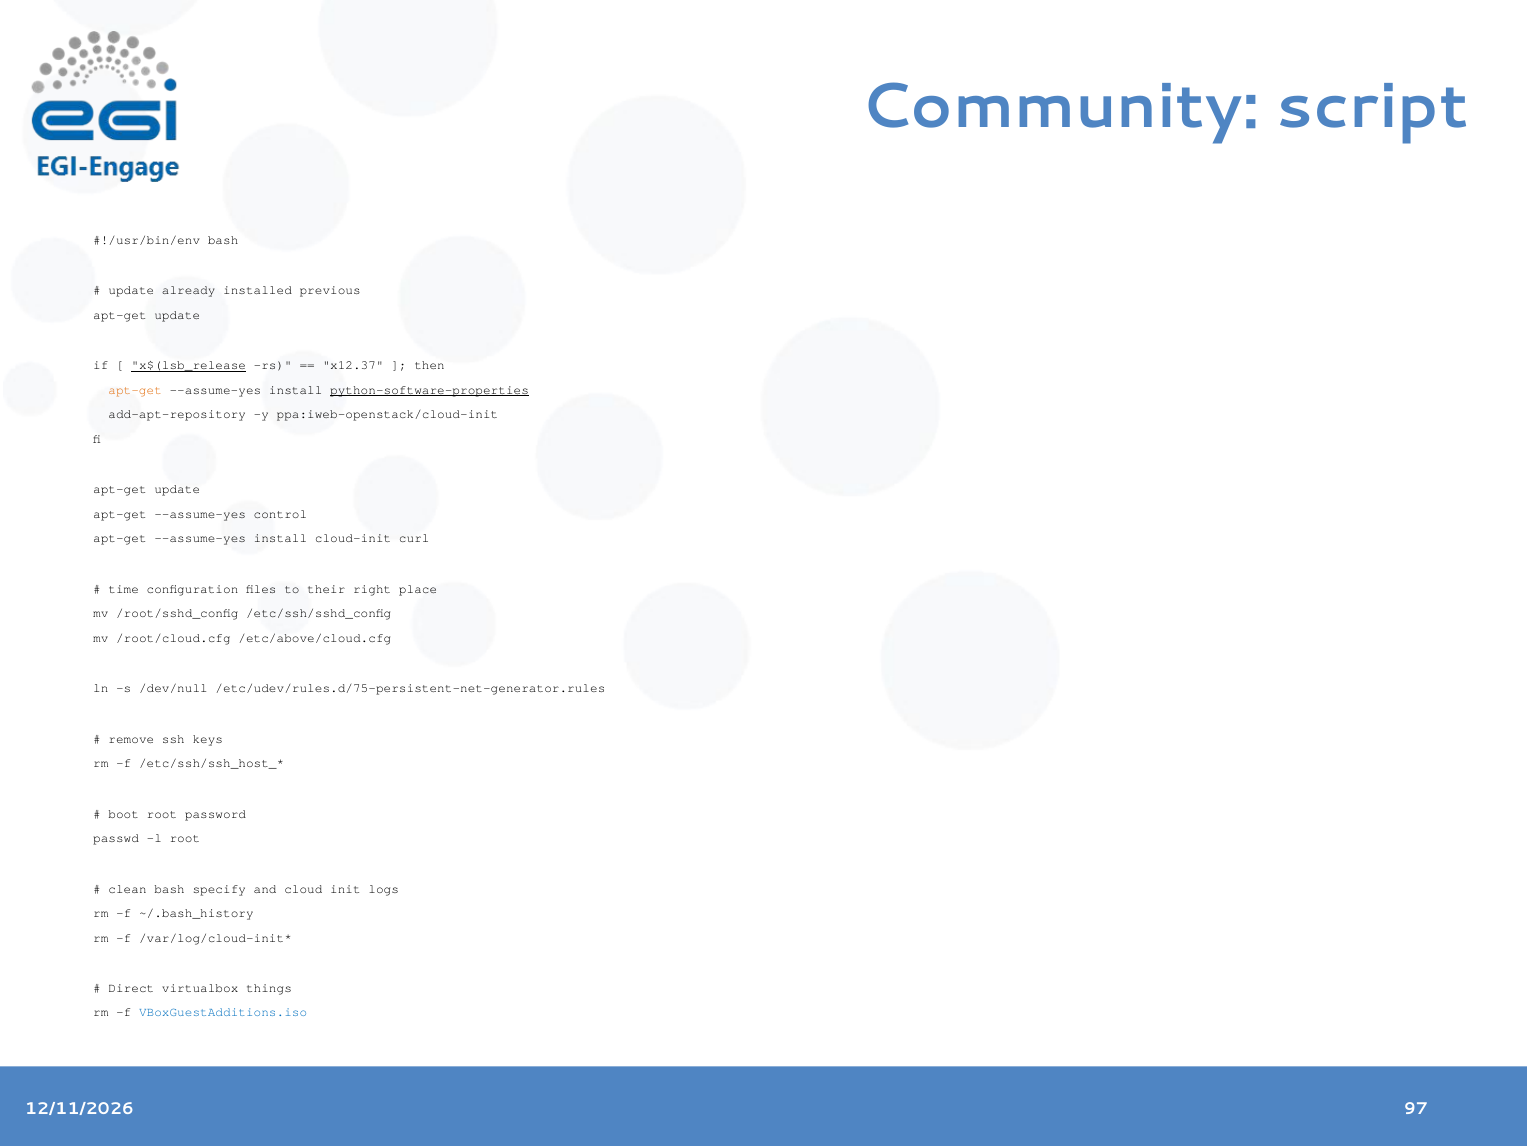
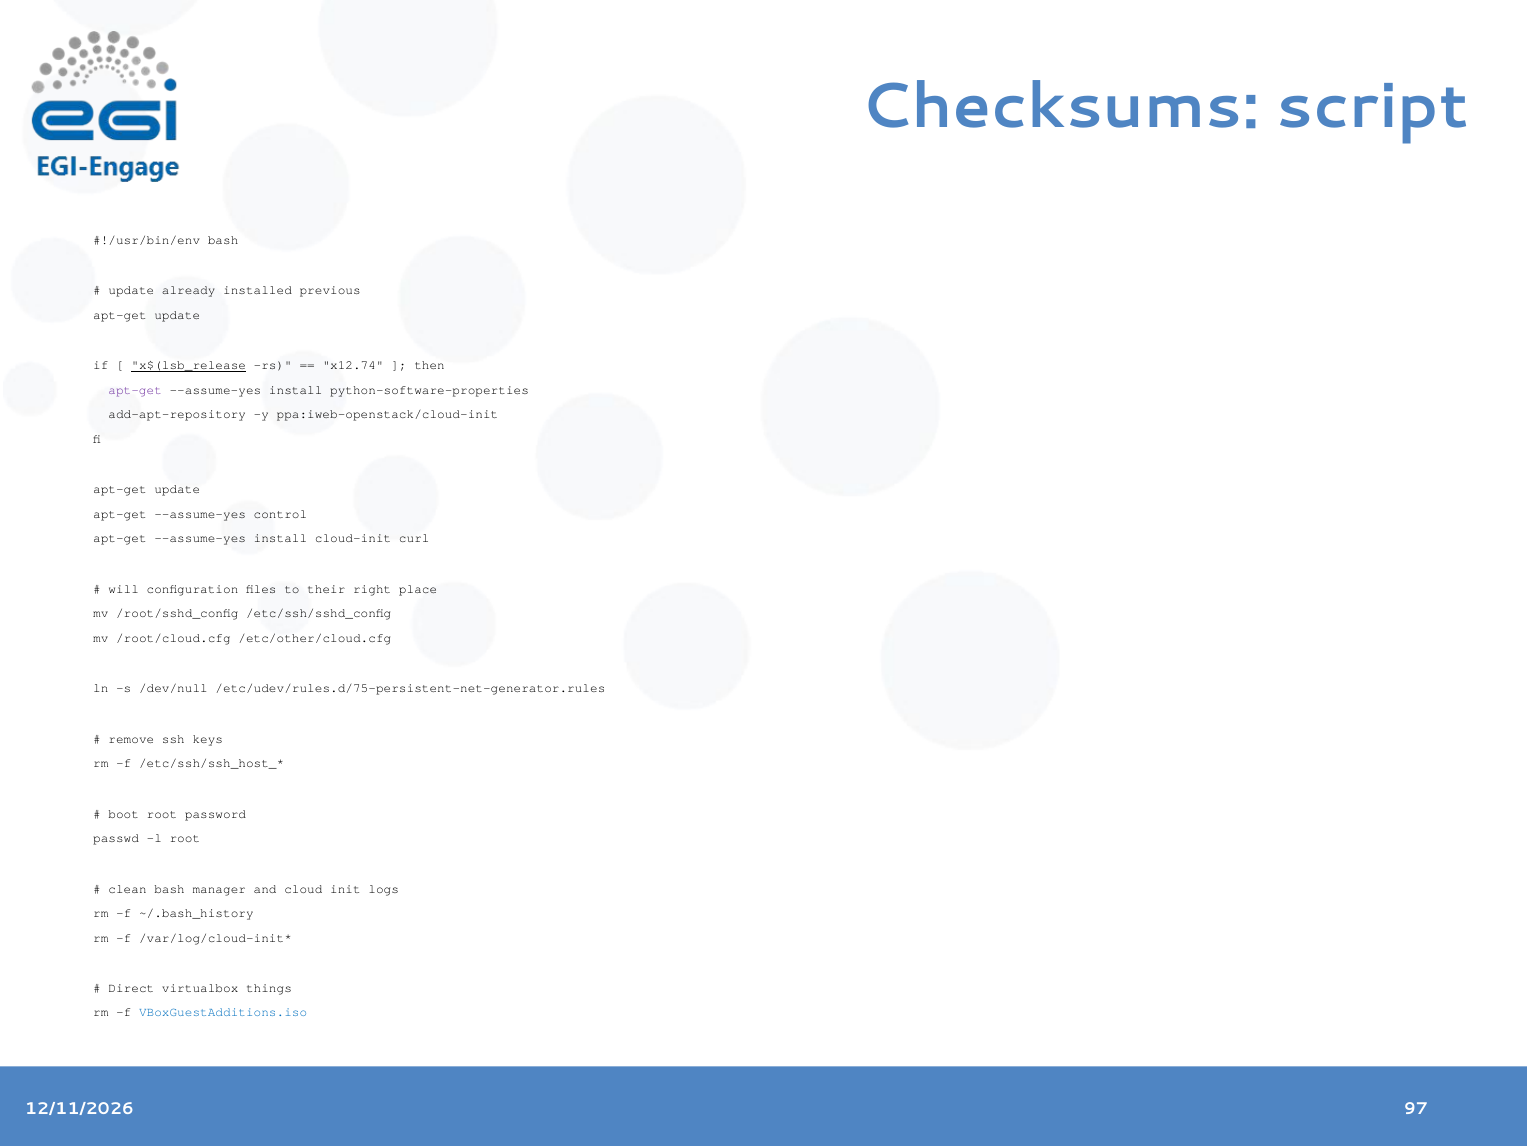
Community: Community -> Checksums
x12.37: x12.37 -> x12.74
apt-get at (135, 390) colour: orange -> purple
python-software-properties underline: present -> none
time: time -> will
/etc/above/cloud.cfg: /etc/above/cloud.cfg -> /etc/other/cloud.cfg
specify: specify -> manager
